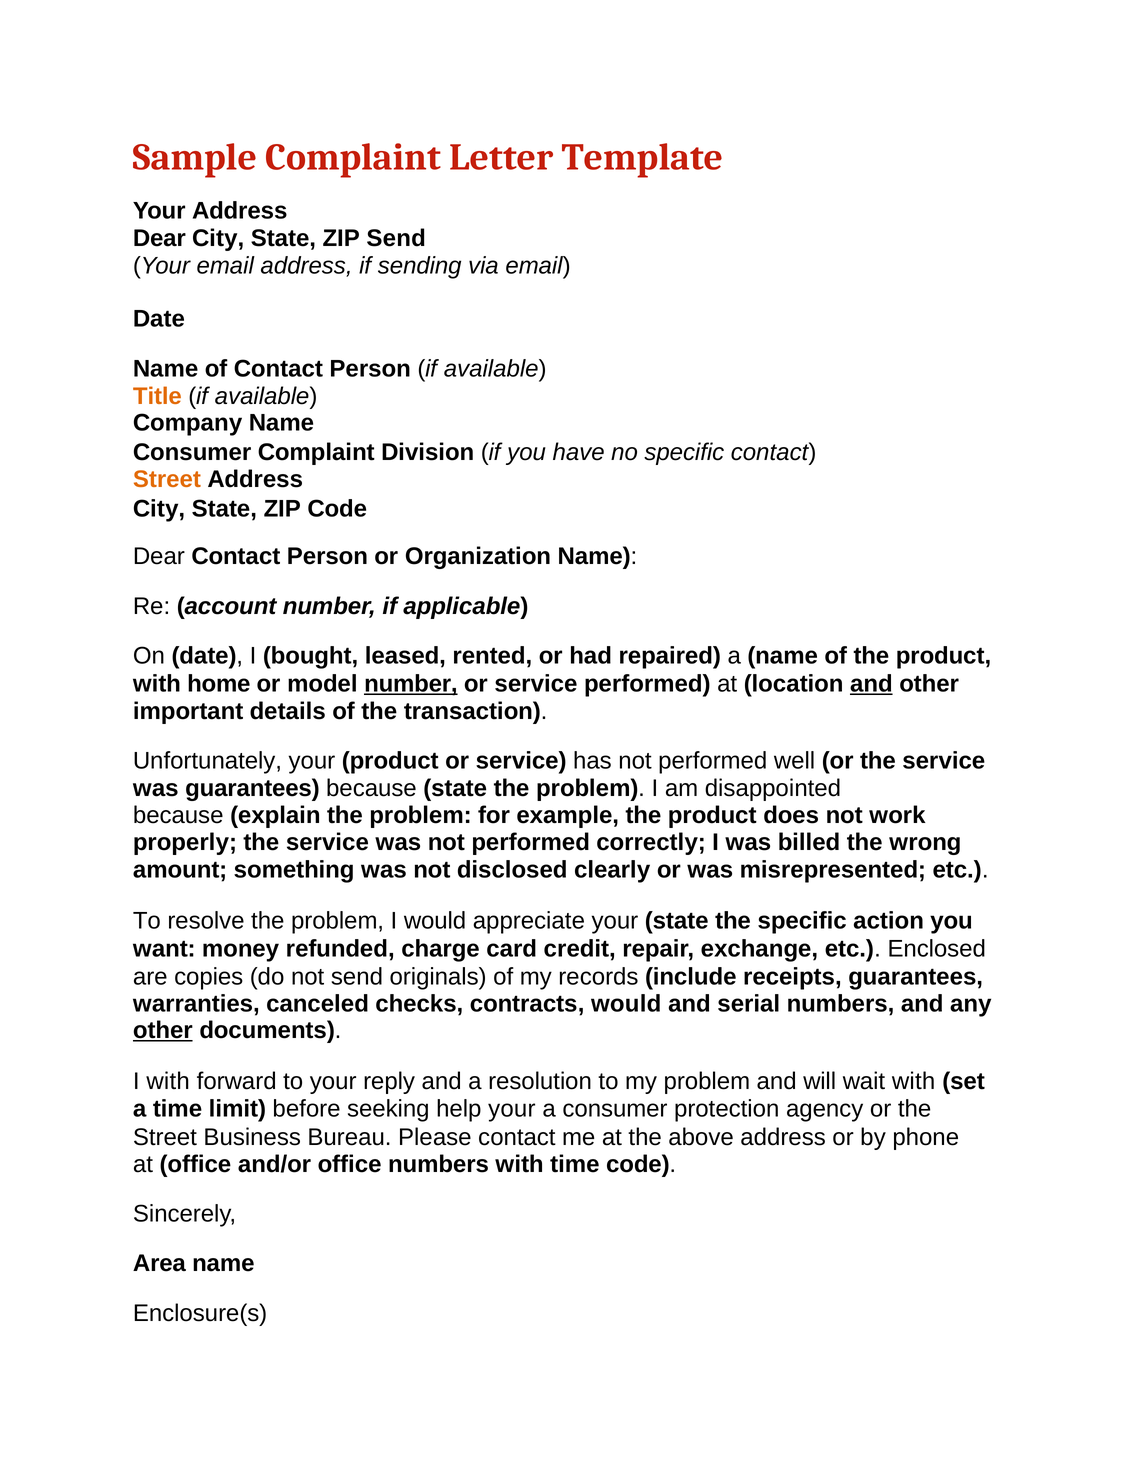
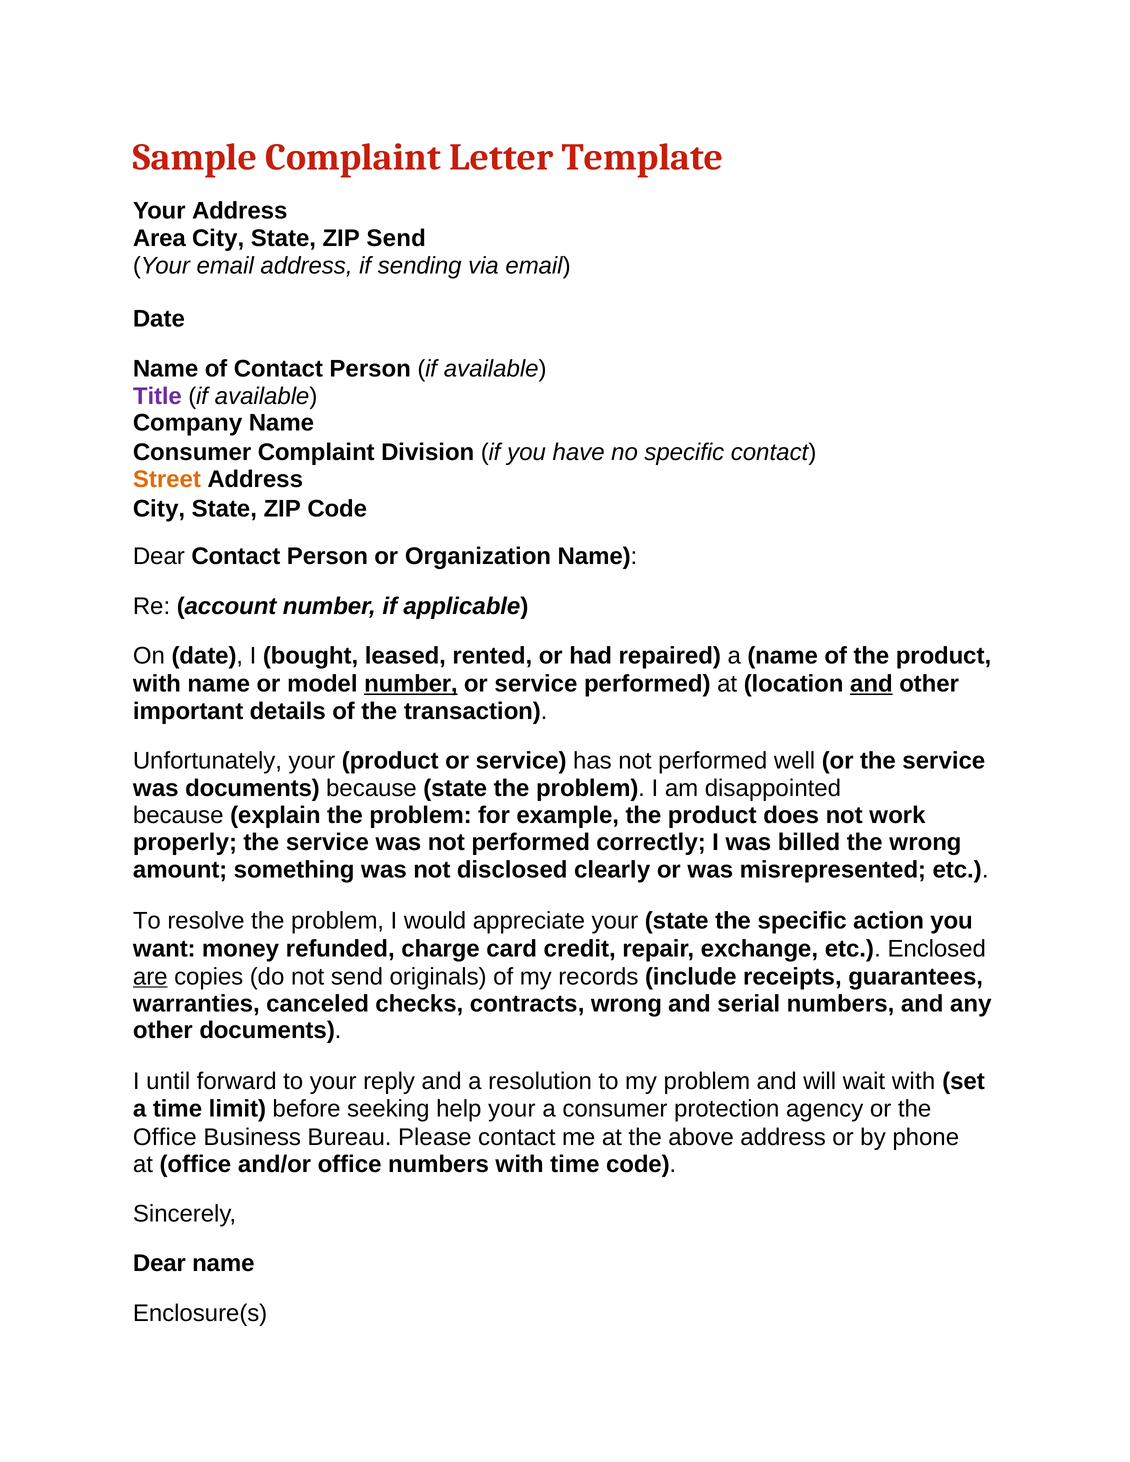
Dear at (159, 238): Dear -> Area
Title colour: orange -> purple
with home: home -> name
was guarantees: guarantees -> documents
are underline: none -> present
contracts would: would -> wrong
other at (163, 1031) underline: present -> none
I with: with -> until
Street at (165, 1137): Street -> Office
Area at (159, 1264): Area -> Dear
